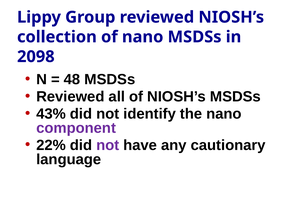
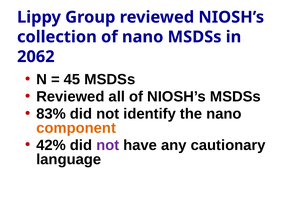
2098: 2098 -> 2062
48: 48 -> 45
43%: 43% -> 83%
component colour: purple -> orange
22%: 22% -> 42%
